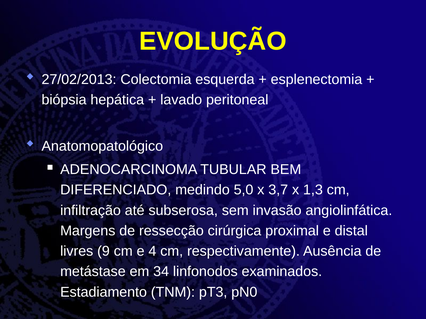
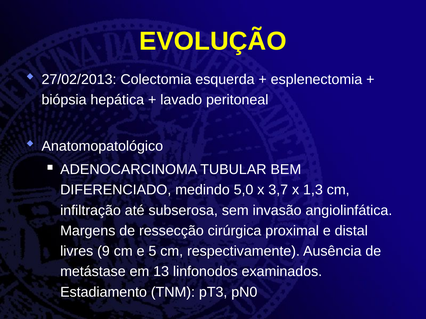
4: 4 -> 5
34: 34 -> 13
